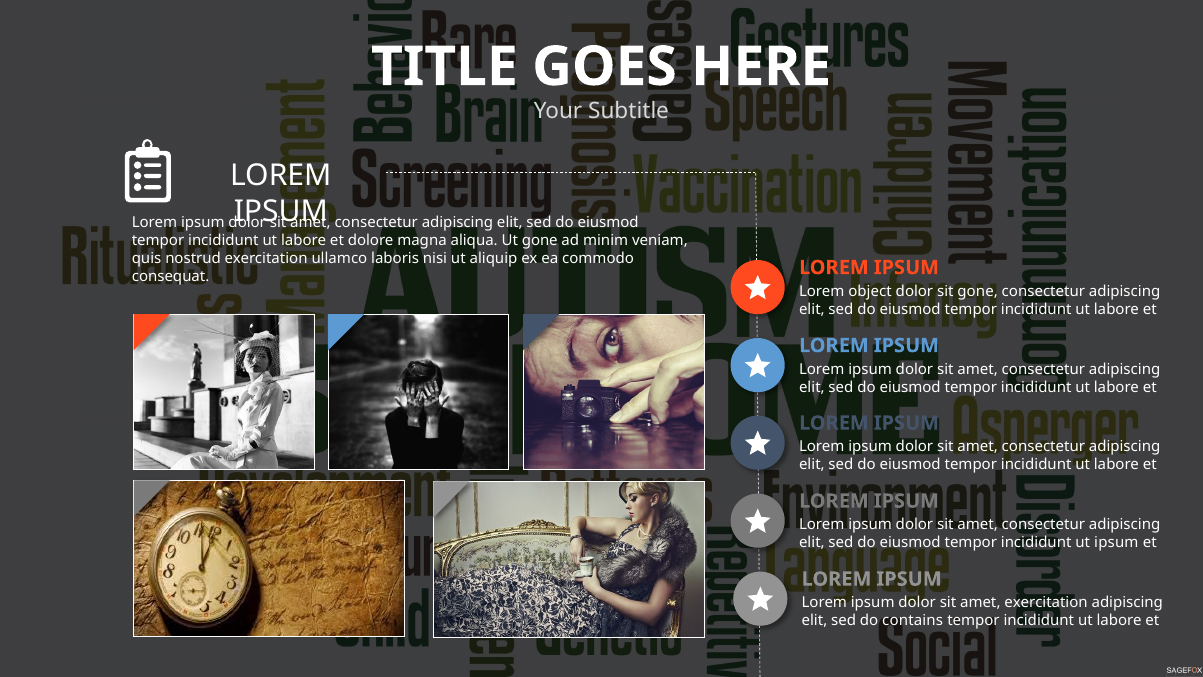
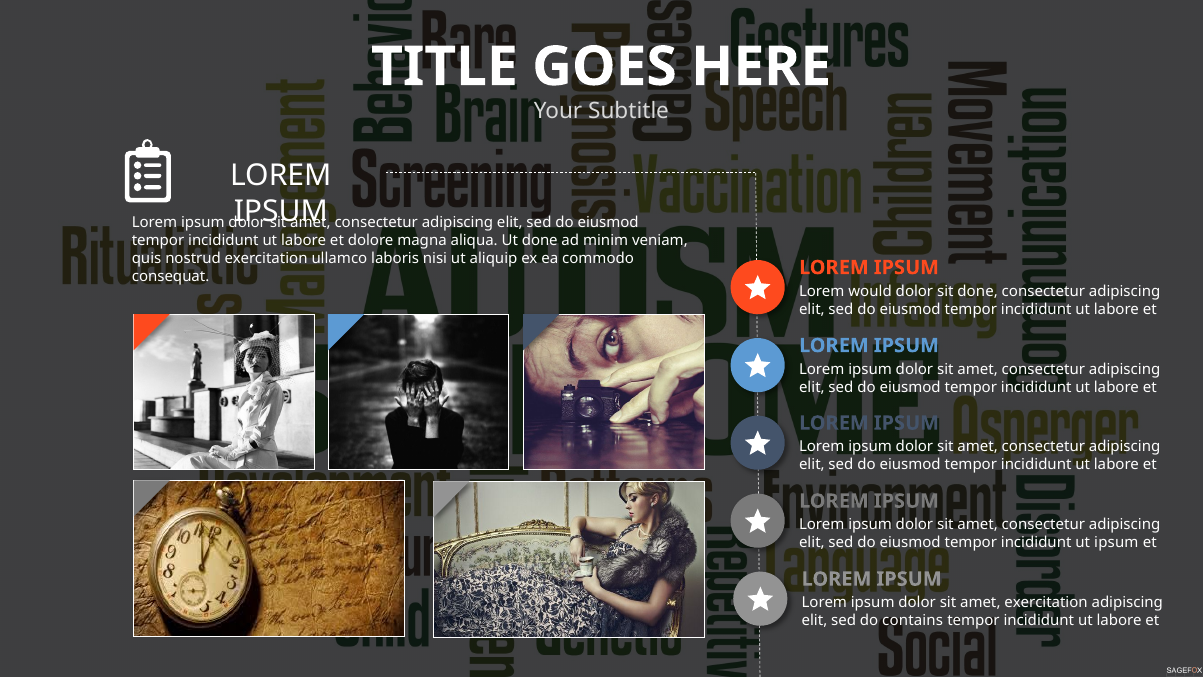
Ut gone: gone -> done
object: object -> would
sit gone: gone -> done
